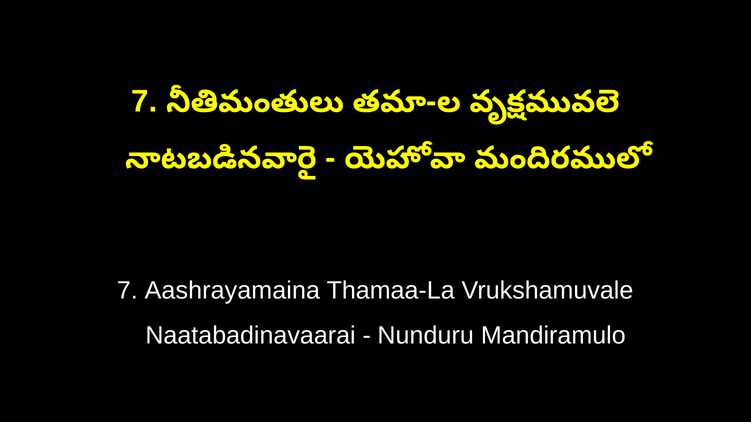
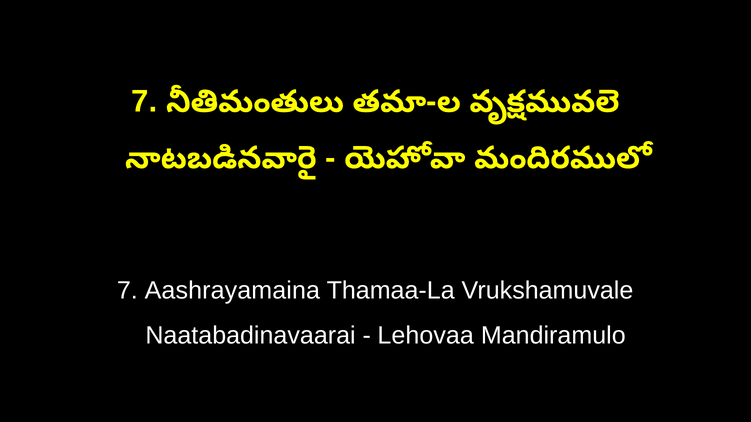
Nunduru: Nunduru -> Lehovaa
